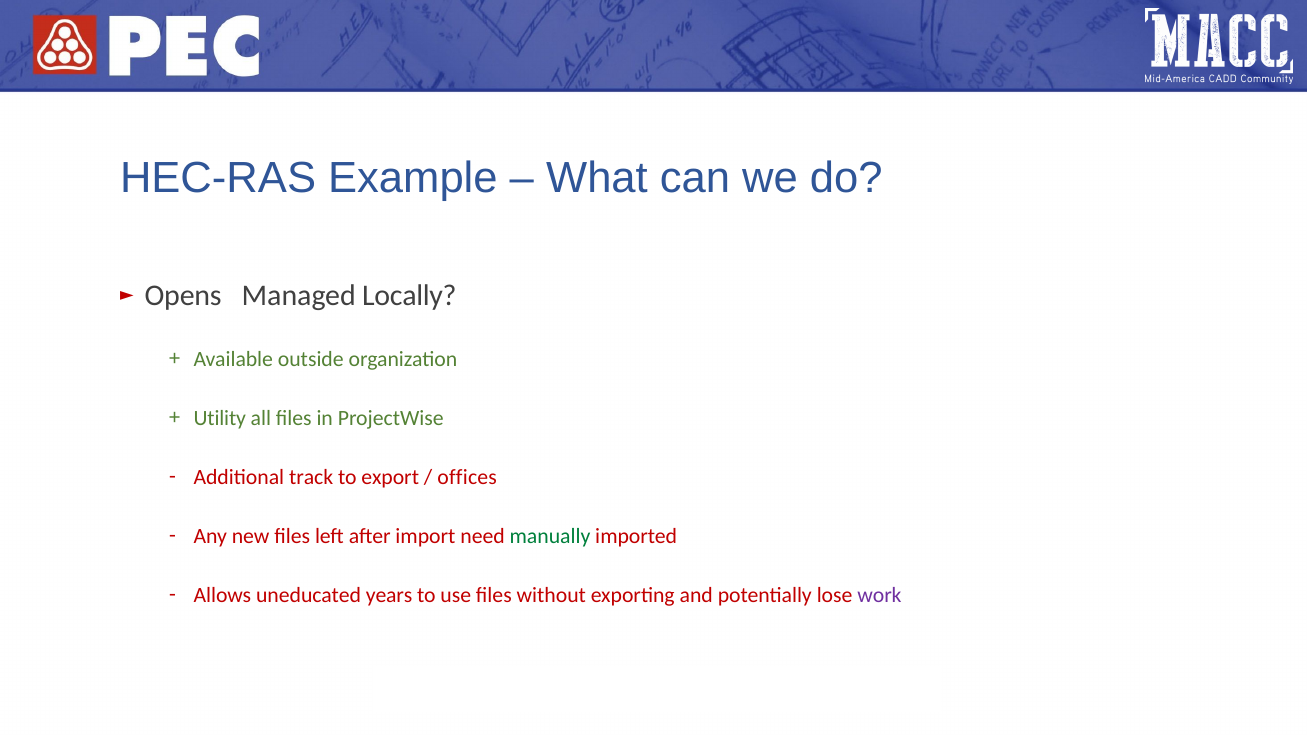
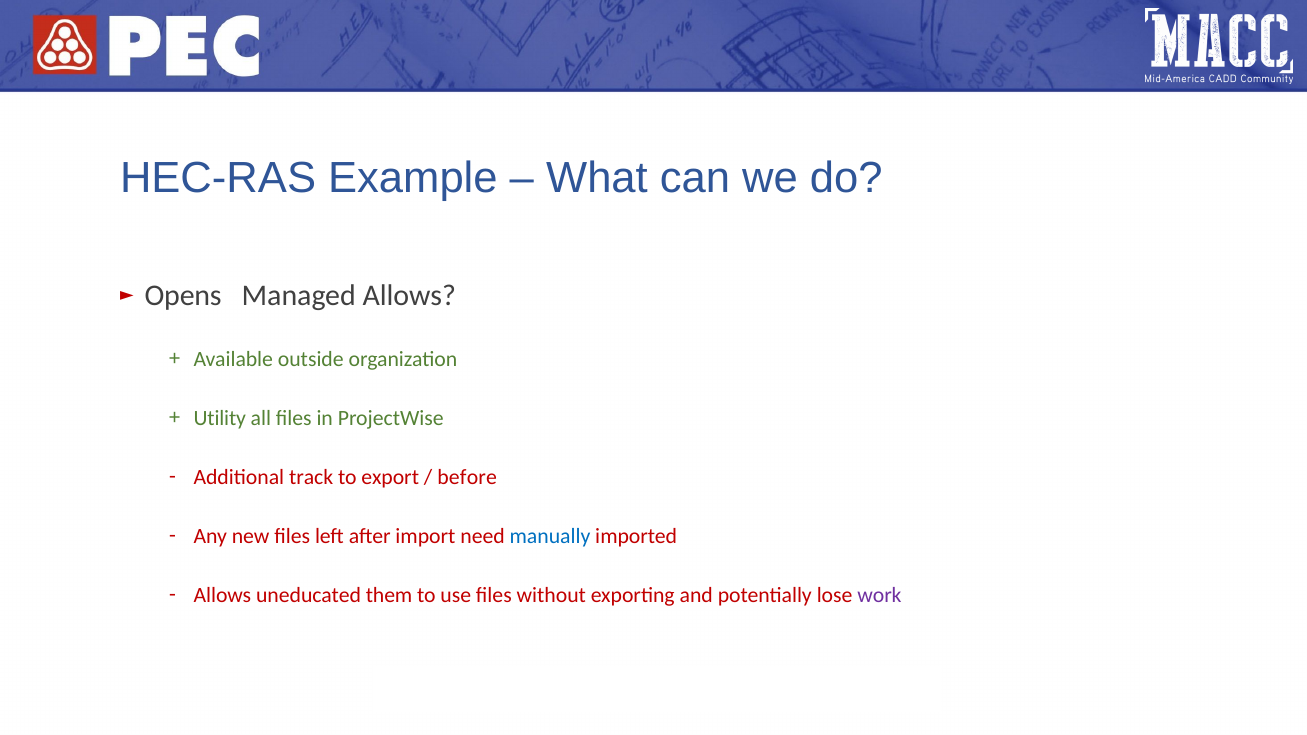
Managed Locally: Locally -> Allows
offices: offices -> before
manually colour: green -> blue
years: years -> them
